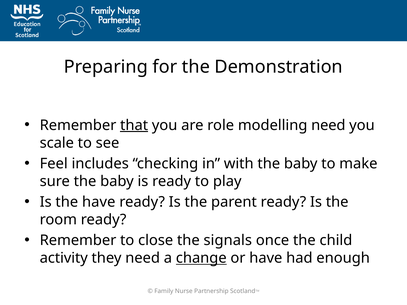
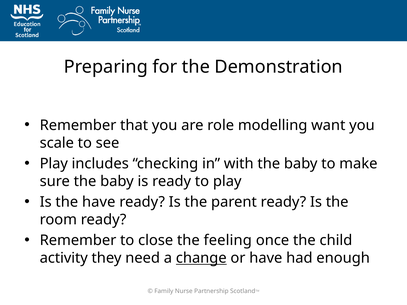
that underline: present -> none
modelling need: need -> want
Feel at (54, 164): Feel -> Play
signals: signals -> feeling
